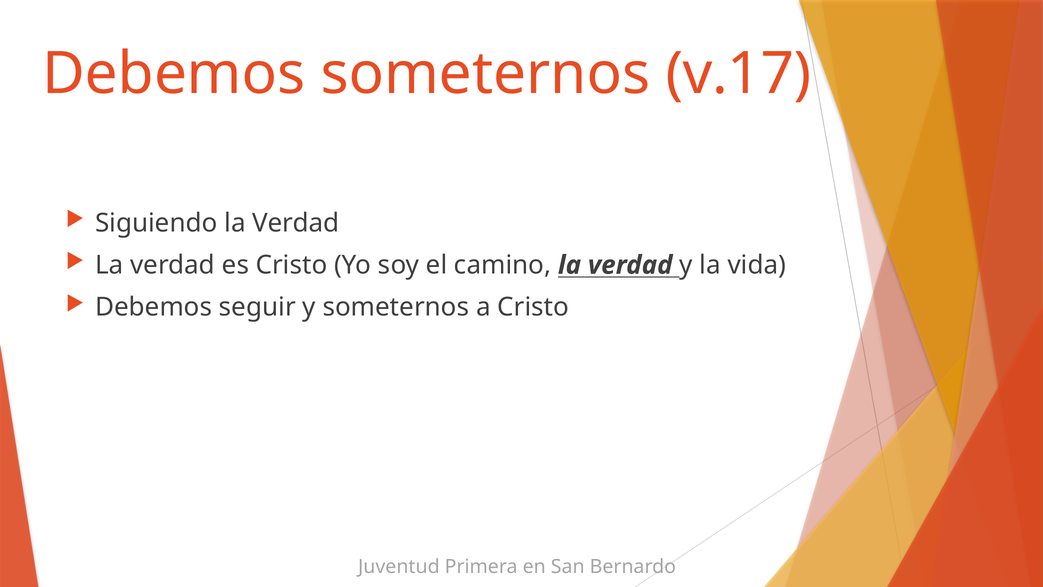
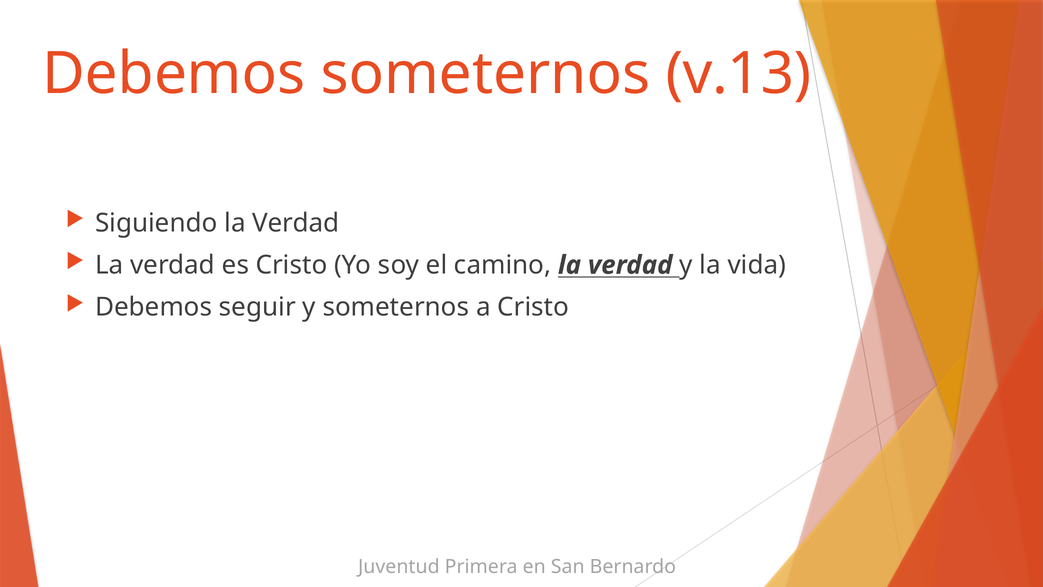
v.17: v.17 -> v.13
